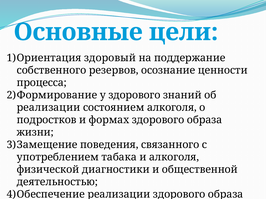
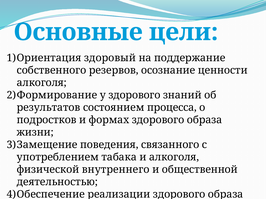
процесса at (42, 83): процесса -> алкоголя
реализации at (49, 108): реализации -> результатов
состоянием алкоголя: алкоголя -> процесса
диагностики: диагностики -> внутреннего
